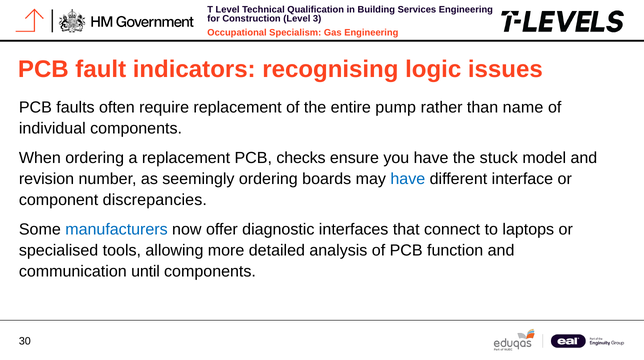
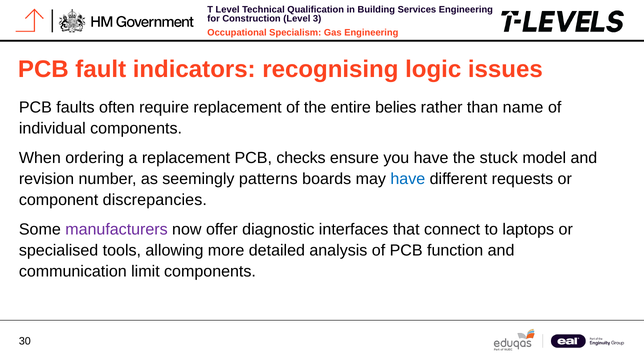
pump: pump -> belies
seemingly ordering: ordering -> patterns
interface: interface -> requests
manufacturers colour: blue -> purple
until: until -> limit
